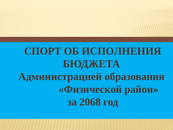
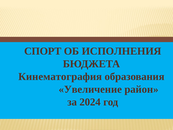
Администрацией: Администрацией -> Кинематография
Физической: Физической -> Увеличение
2068: 2068 -> 2024
